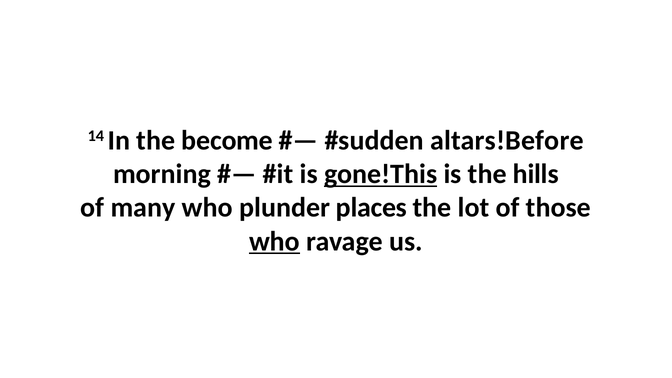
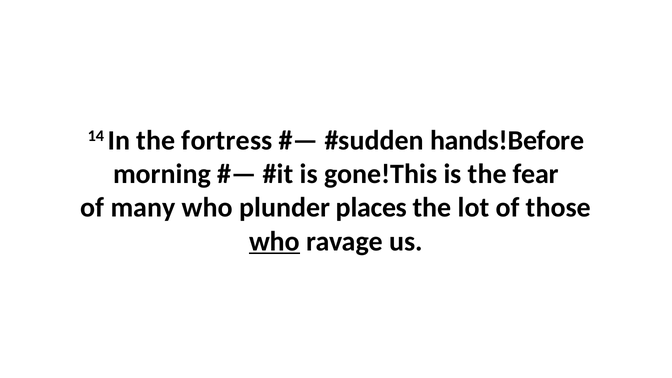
become: become -> fortress
altars!Before: altars!Before -> hands!Before
gone!This underline: present -> none
hills: hills -> fear
